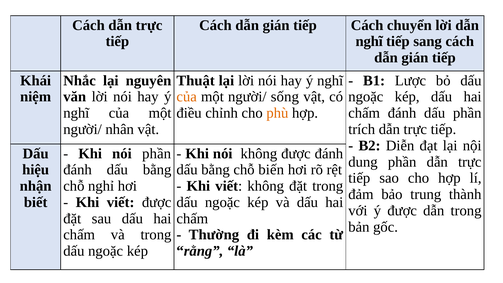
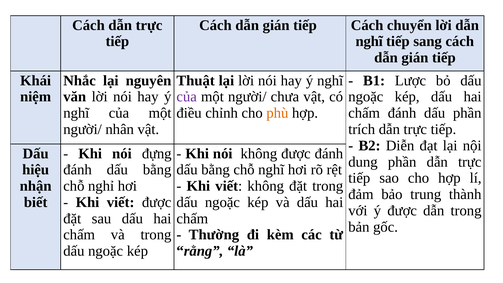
của at (187, 97) colour: orange -> purple
sống: sống -> chưa
nói phần: phần -> đựng
chỗ biến: biến -> nghĩ
